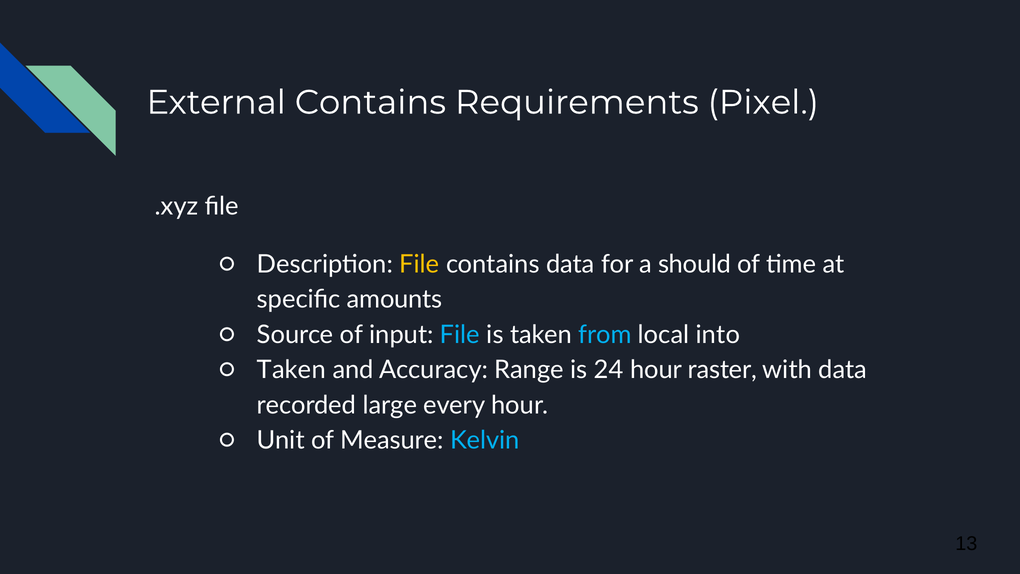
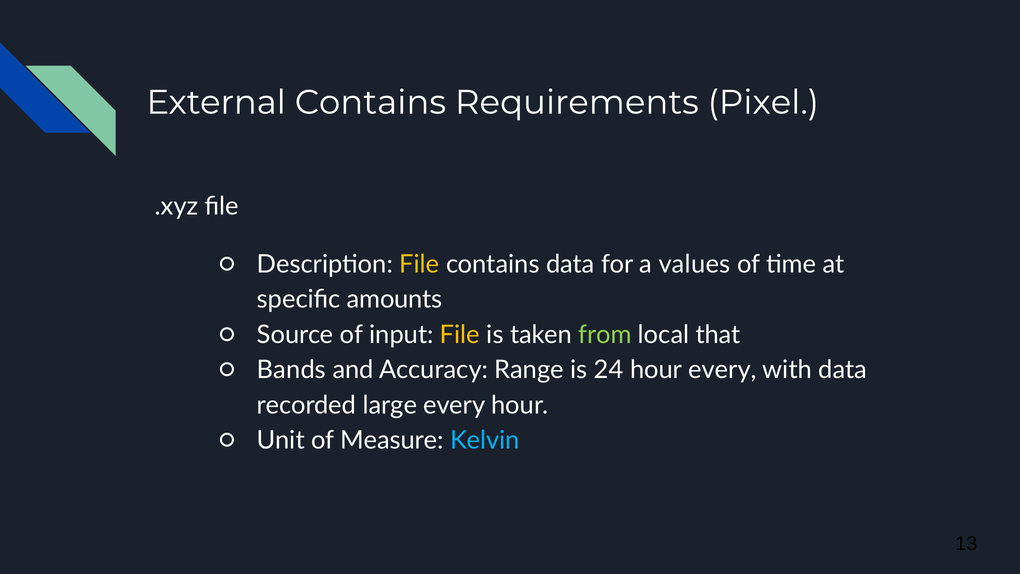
should: should -> values
File at (460, 335) colour: light blue -> yellow
from colour: light blue -> light green
into: into -> that
Taken at (291, 370): Taken -> Bands
hour raster: raster -> every
